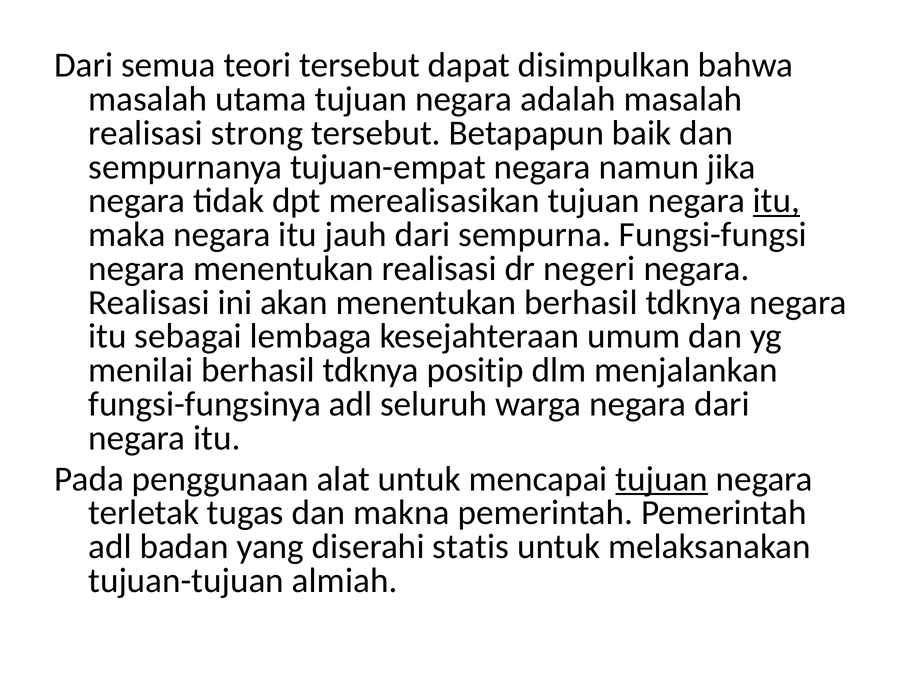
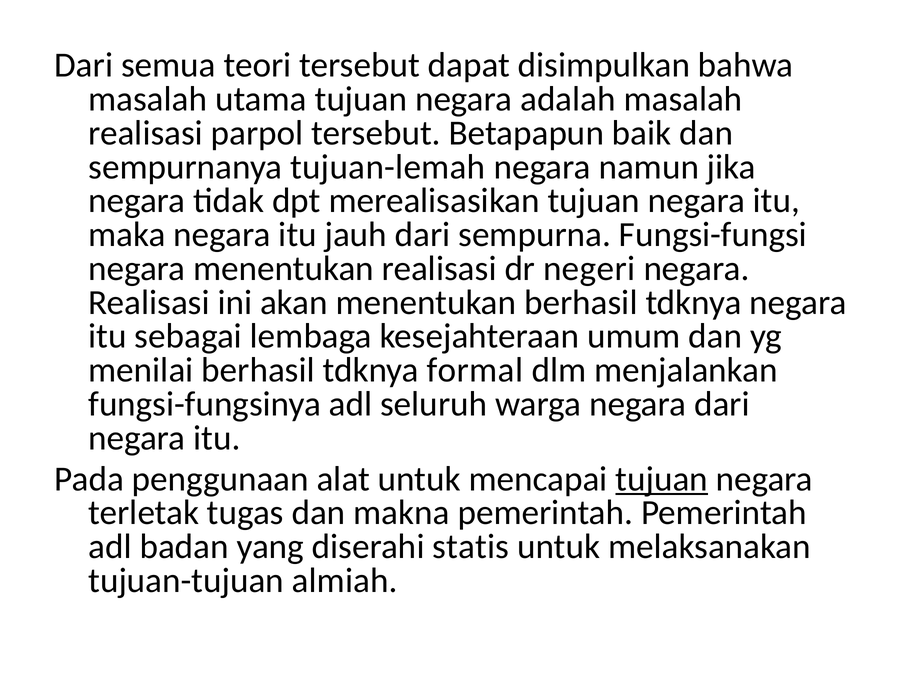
strong: strong -> parpol
tujuan-empat: tujuan-empat -> tujuan-lemah
itu at (776, 201) underline: present -> none
positip: positip -> formal
